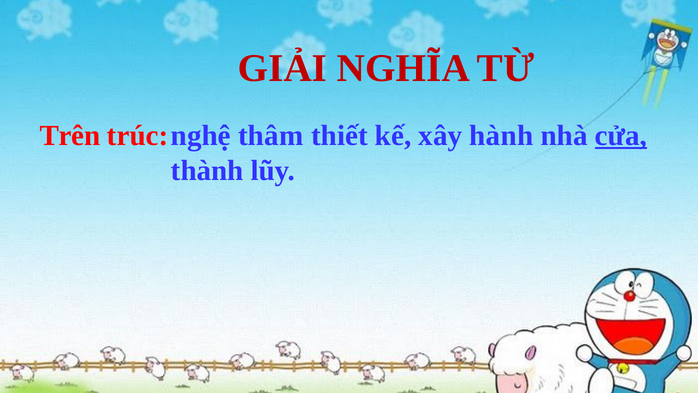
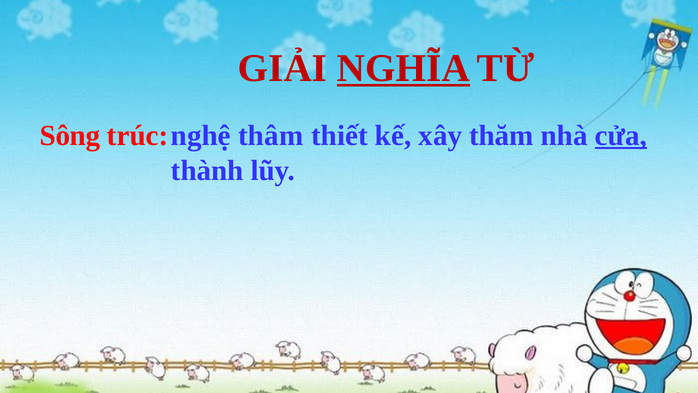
NGHĨA underline: none -> present
hành: hành -> thăm
Trên: Trên -> Sông
